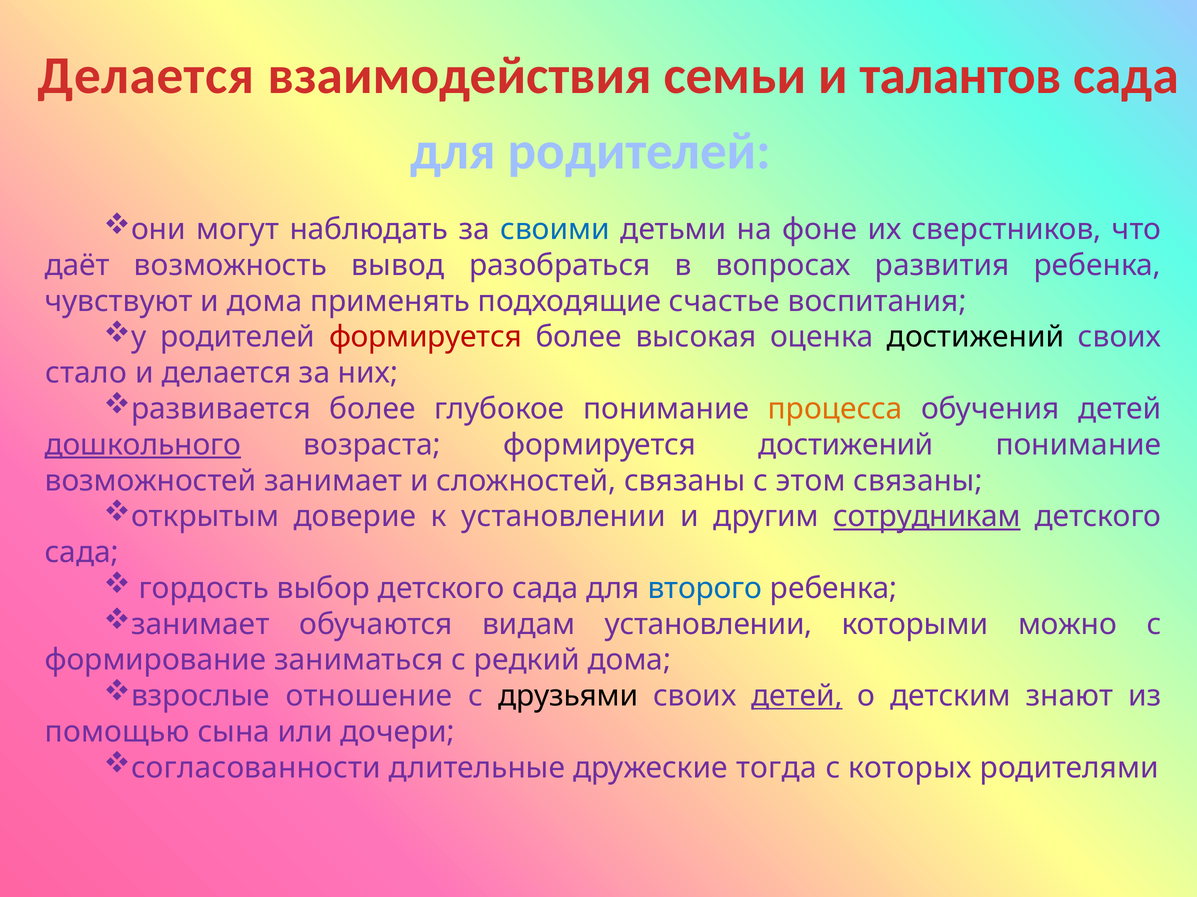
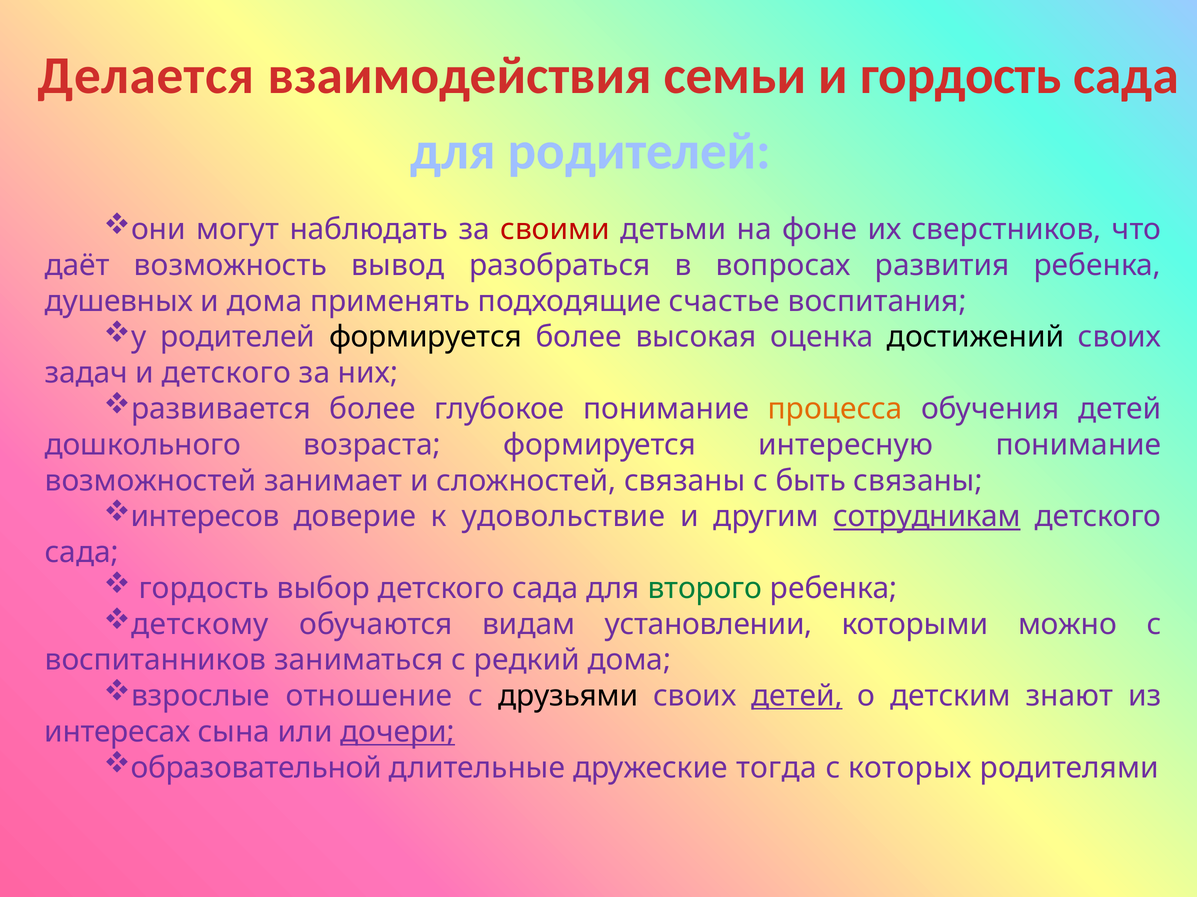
и талантов: талантов -> гордость
своими colour: blue -> red
чувствуют: чувствуют -> душевных
формируется at (425, 337) colour: red -> black
стало: стало -> задач
и делается: делается -> детского
дошкольного underline: present -> none
формируется достижений: достижений -> интересную
этом: этом -> быть
открытым: открытым -> интересов
к установлении: установлении -> удовольствие
второго colour: blue -> green
занимает at (200, 625): занимает -> детскому
формирование: формирование -> воспитанников
помощью: помощью -> интересах
дочери underline: none -> present
согласованности: согласованности -> образовательной
